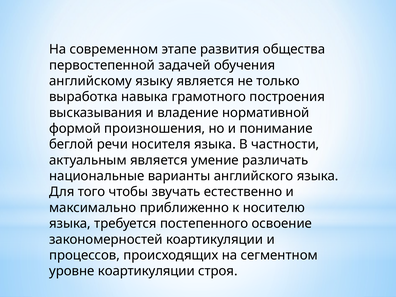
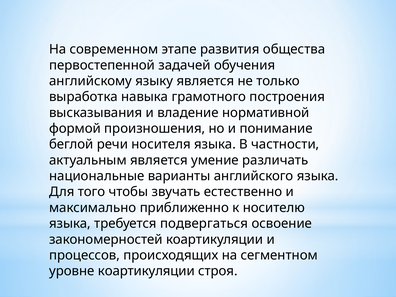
постепенного: постепенного -> подвергаться
